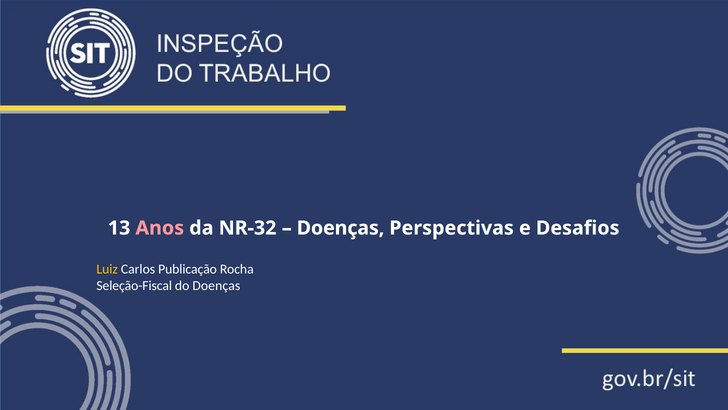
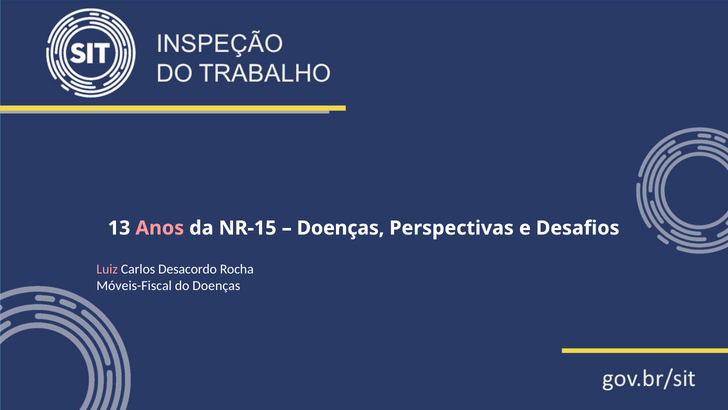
NR-32: NR-32 -> NR-15
Luiz colour: yellow -> pink
Publicação: Publicação -> Desacordo
Seleção-Fiscal: Seleção-Fiscal -> Móveis-Fiscal
